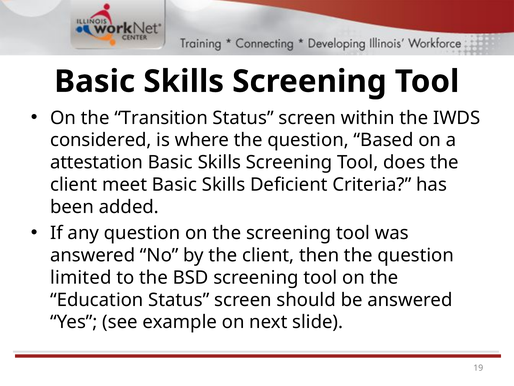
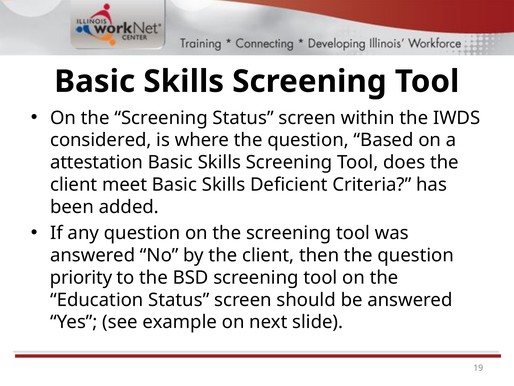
Transition at (161, 118): Transition -> Screening
limited: limited -> priority
